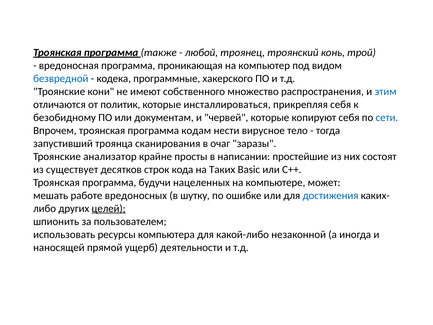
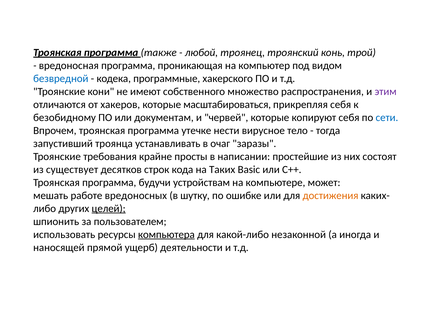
этим colour: blue -> purple
политик: политик -> хакеров
инсталлироваться: инсталлироваться -> масштабироваться
кодам: кодам -> утечке
сканирования: сканирования -> устанавливать
анализатор: анализатор -> требования
нацеленных: нацеленных -> устройствам
достижения colour: blue -> orange
компьютера underline: none -> present
